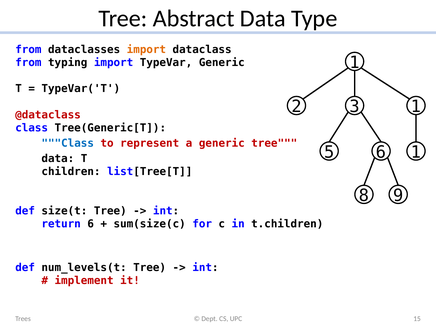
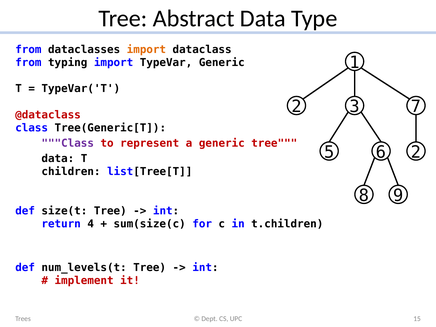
3 1: 1 -> 7
Class at (68, 143) colour: blue -> purple
6 1: 1 -> 2
return 6: 6 -> 4
